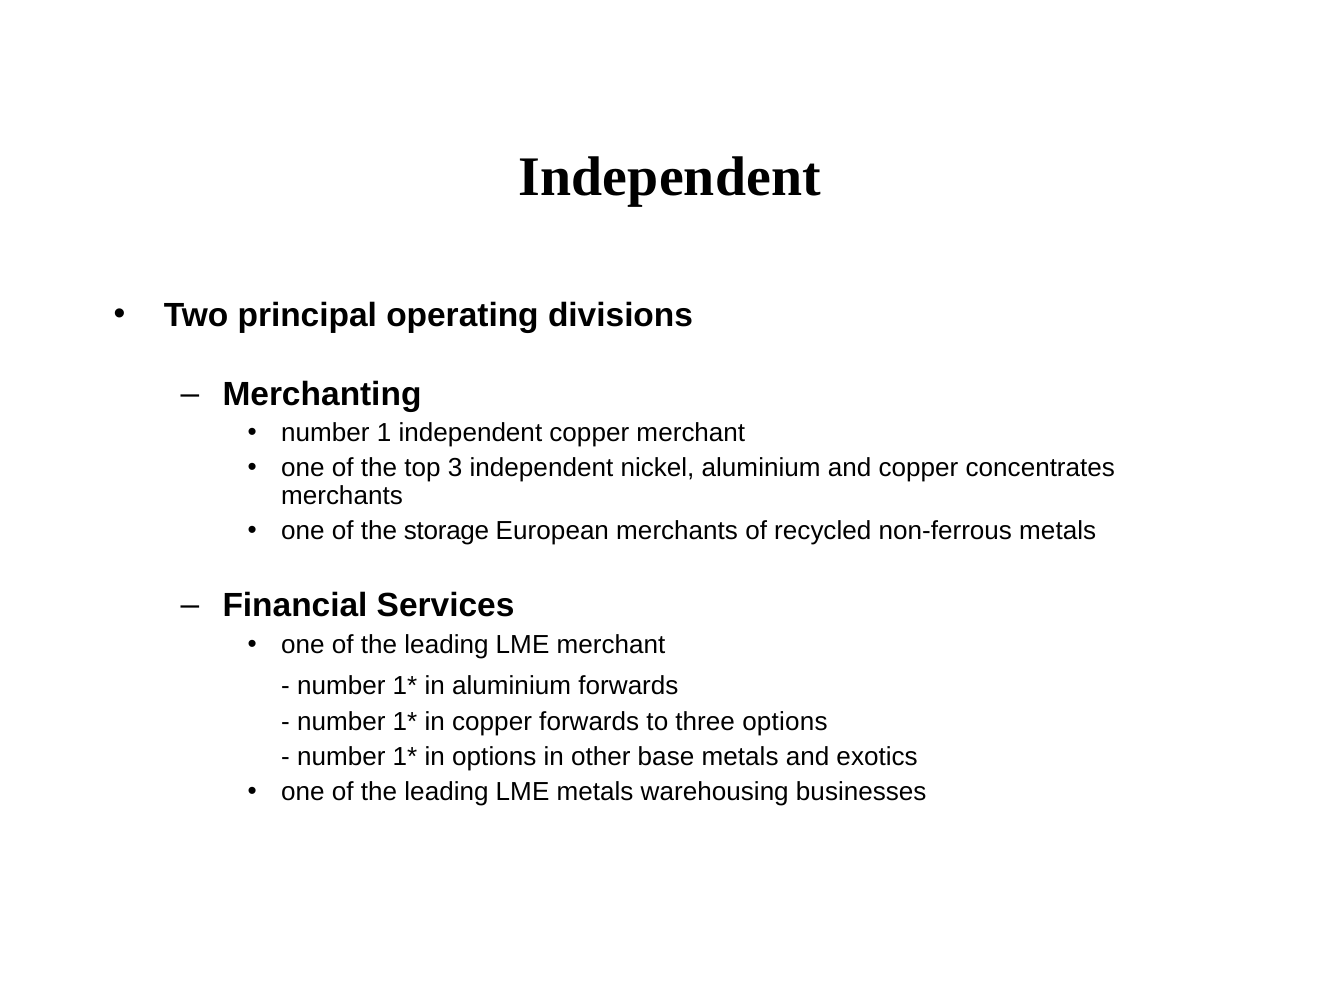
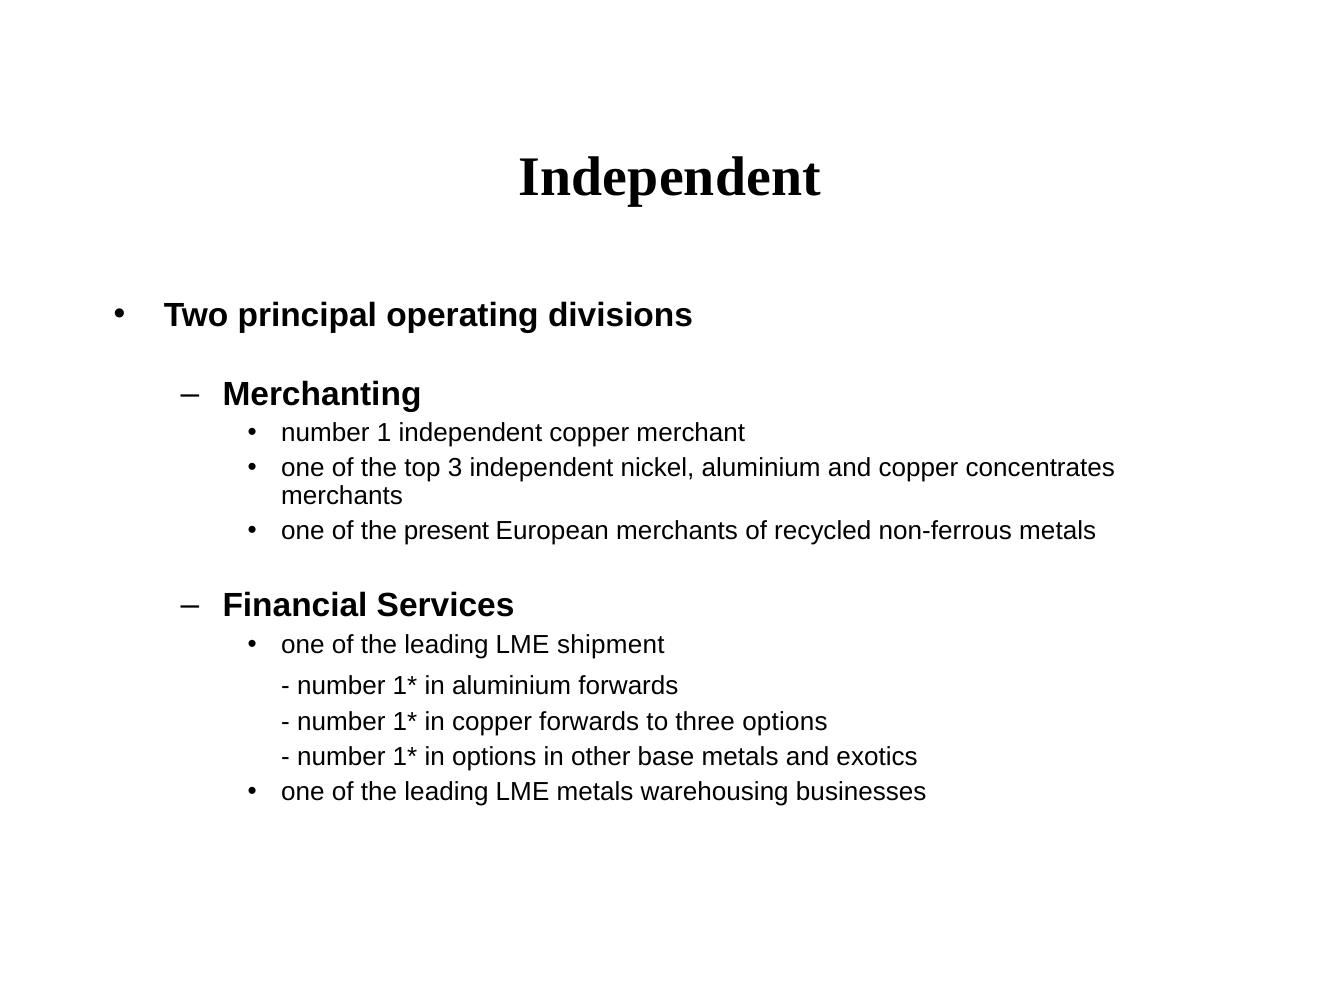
storage: storage -> present
LME merchant: merchant -> shipment
